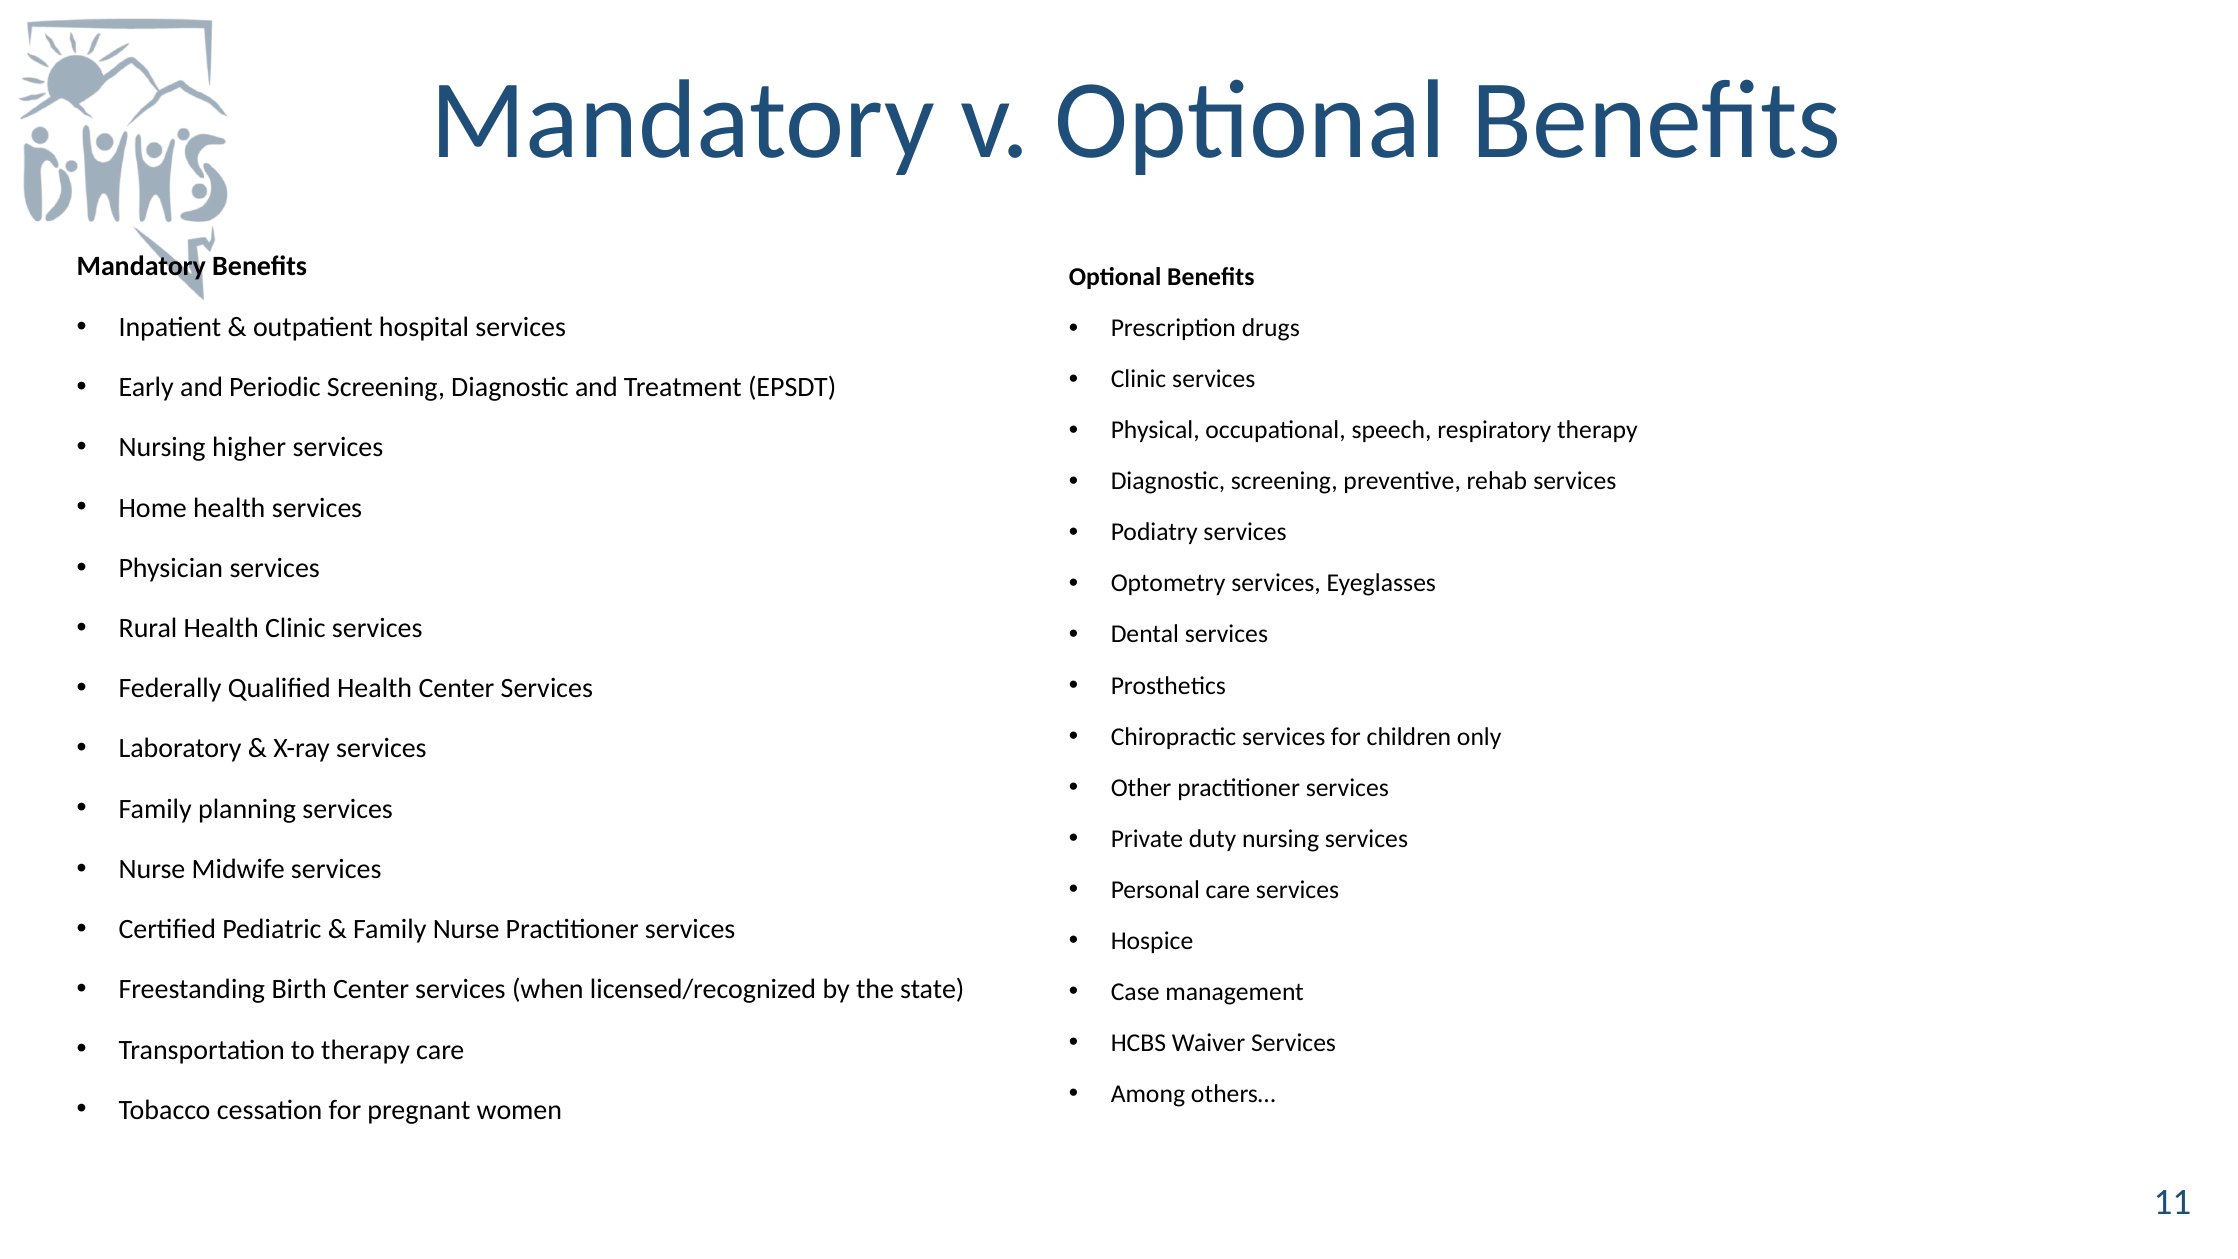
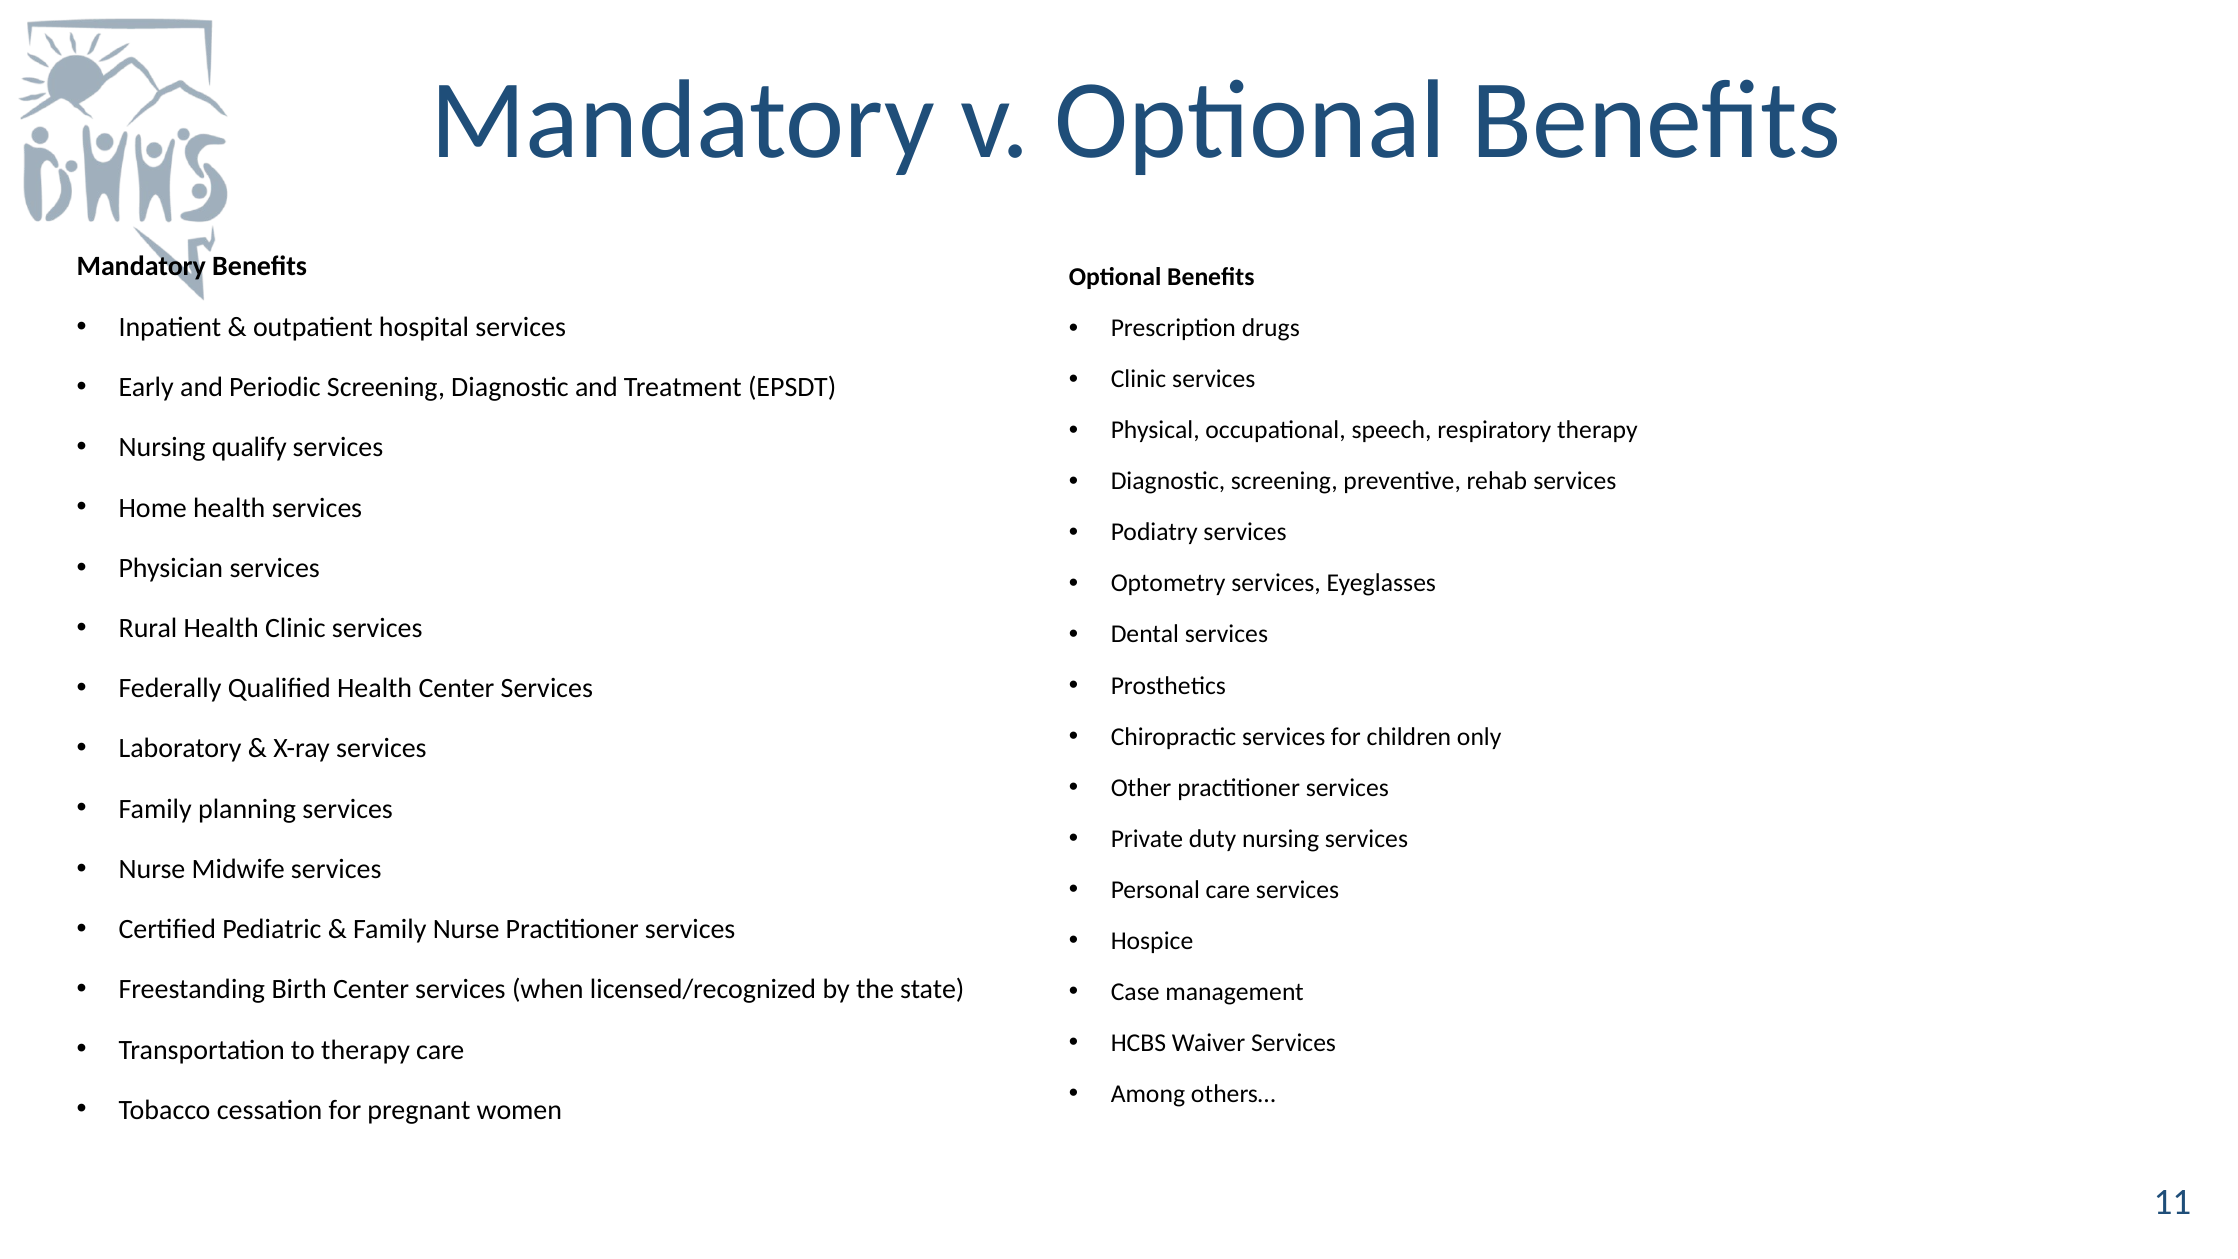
higher: higher -> qualify
